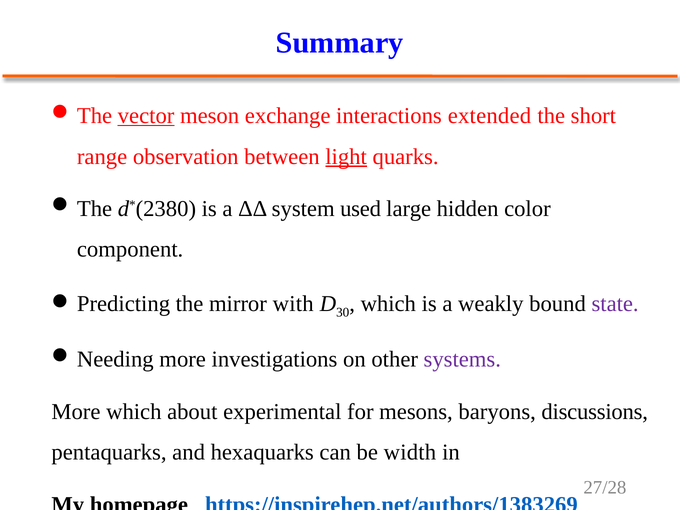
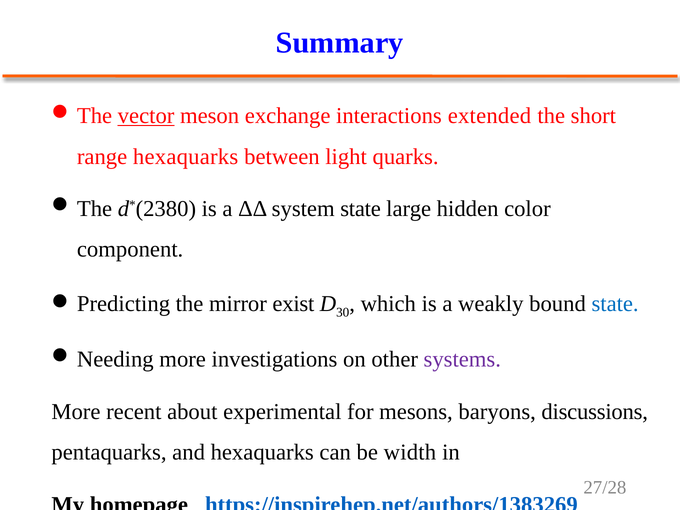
range observation: observation -> hexaquarks
light underline: present -> none
system used: used -> state
with: with -> exist
state at (615, 304) colour: purple -> blue
More which: which -> recent
